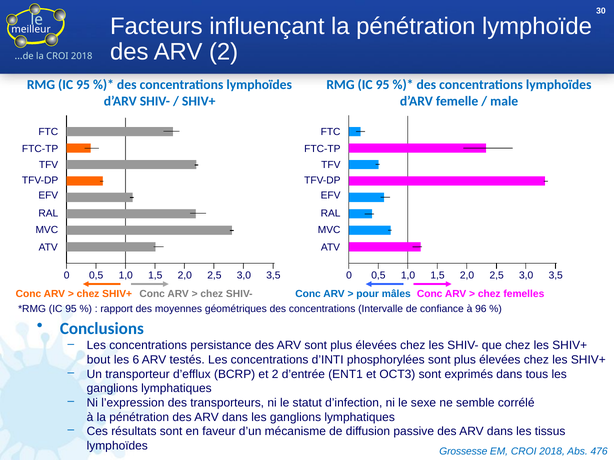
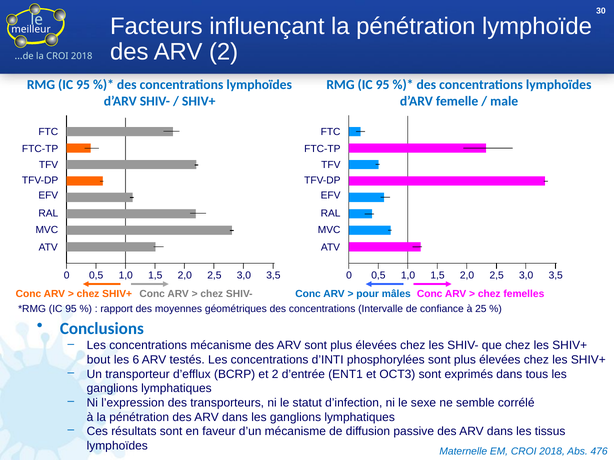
96: 96 -> 25
concentrations persistance: persistance -> mécanisme
Grossesse: Grossesse -> Maternelle
